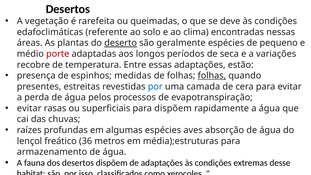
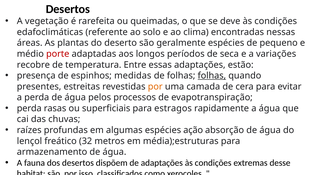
deserto underline: present -> none
por at (155, 87) colour: blue -> orange
evitar at (29, 108): evitar -> perda
para dispõem: dispõem -> estragos
aves: aves -> ação
36: 36 -> 32
